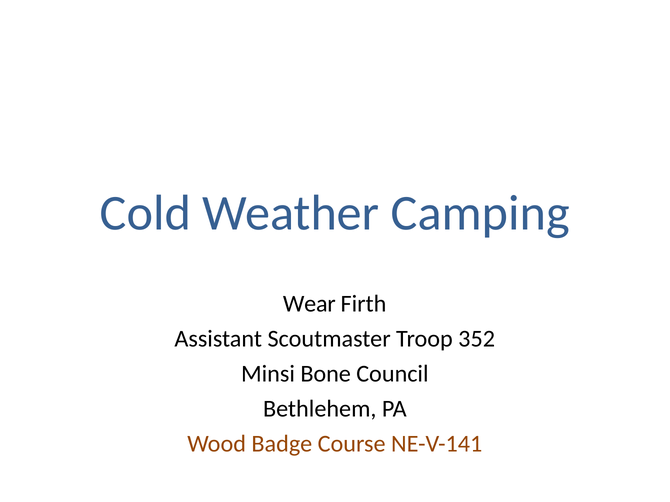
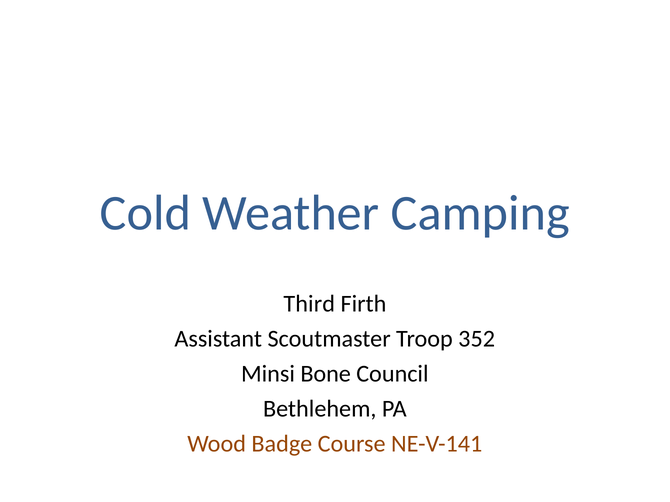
Wear: Wear -> Third
